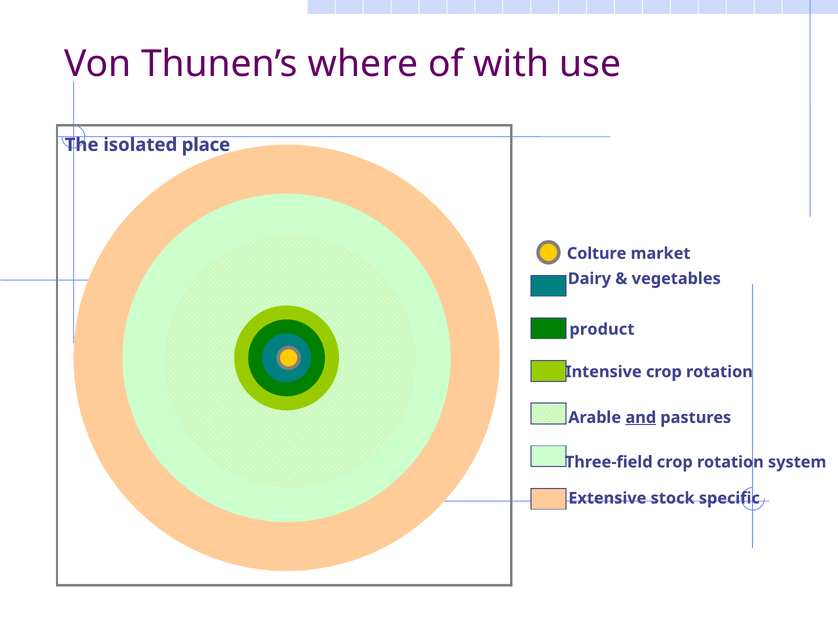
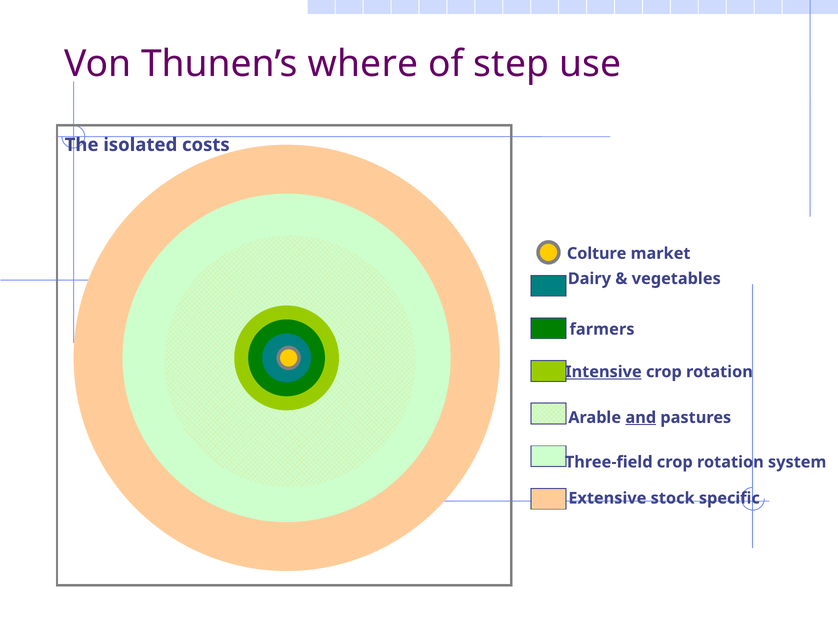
with: with -> step
place: place -> costs
product: product -> farmers
Intensive underline: none -> present
